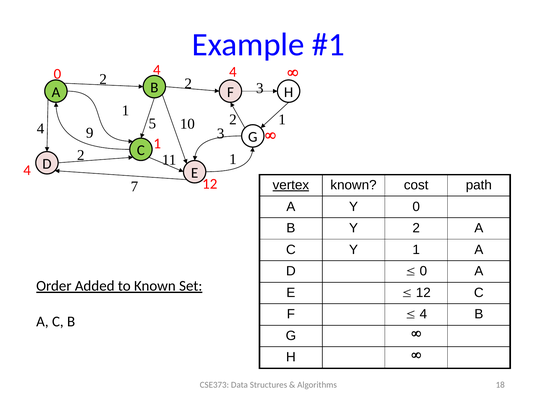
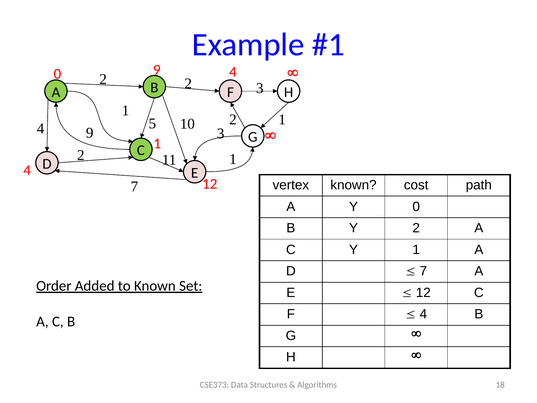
0 4: 4 -> 9
vertex underline: present -> none
0 at (423, 271): 0 -> 7
